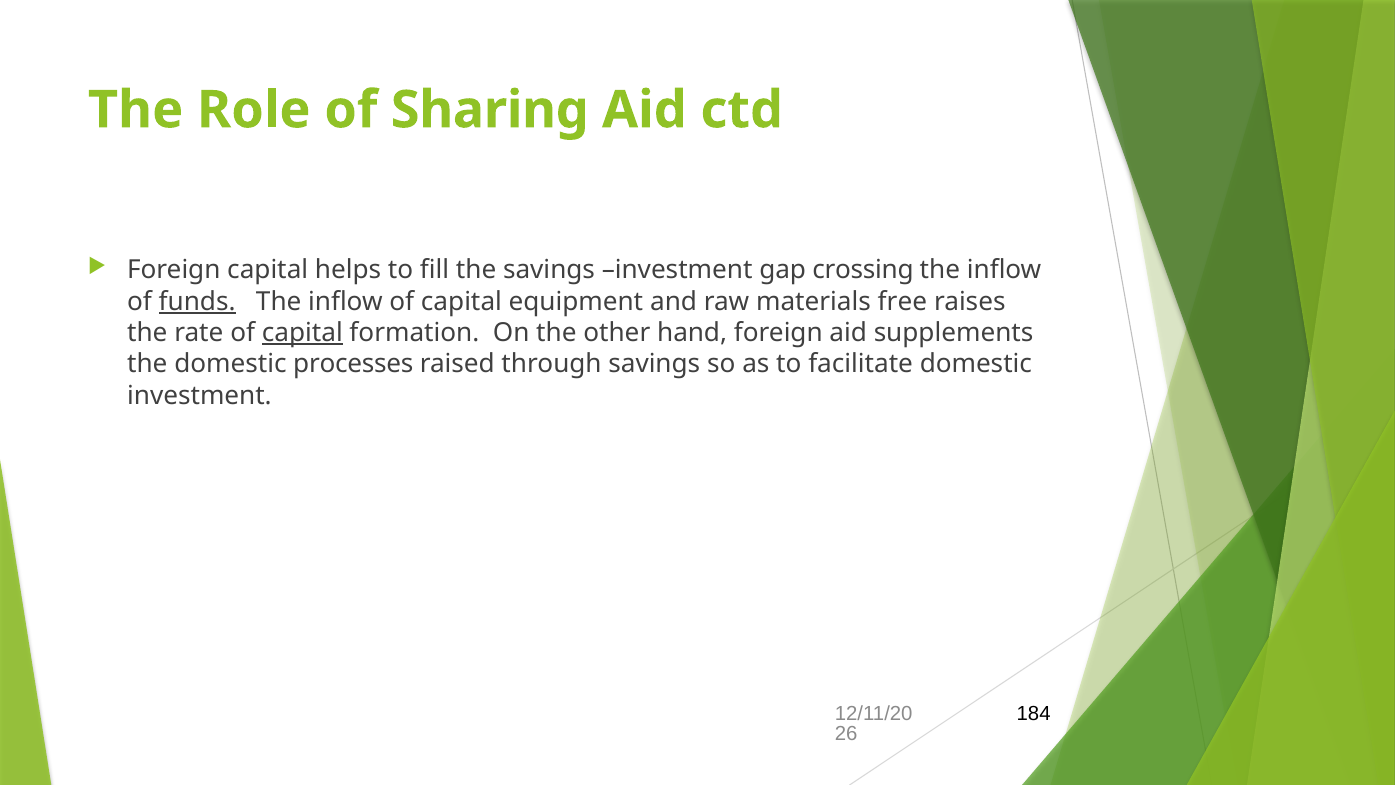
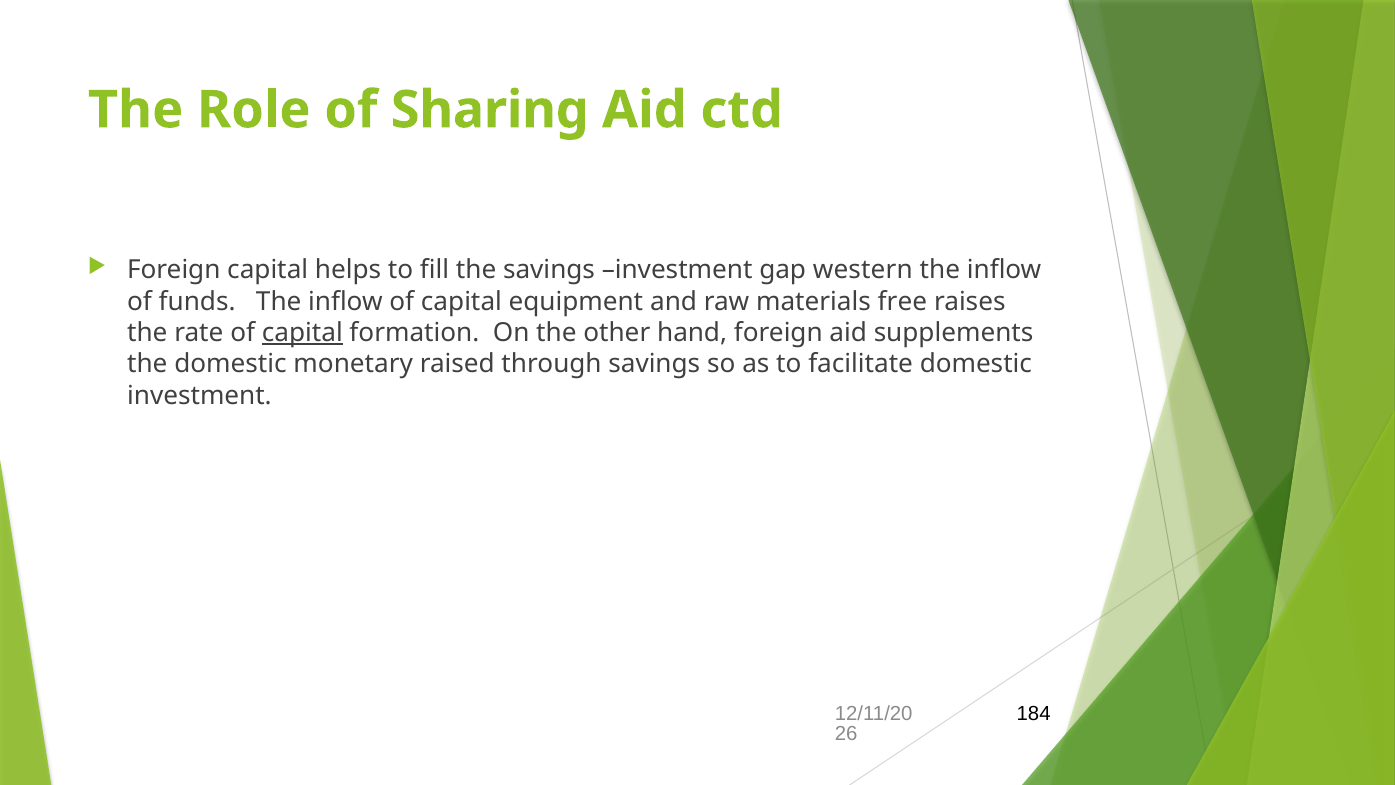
crossing: crossing -> western
funds underline: present -> none
processes: processes -> monetary
